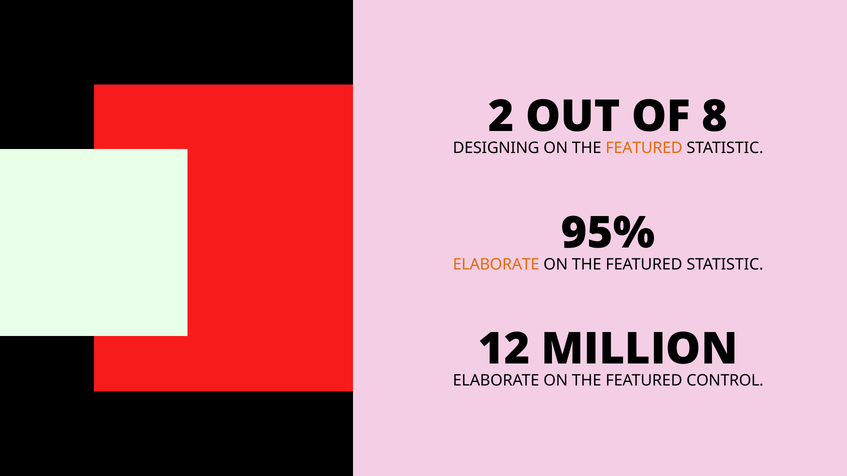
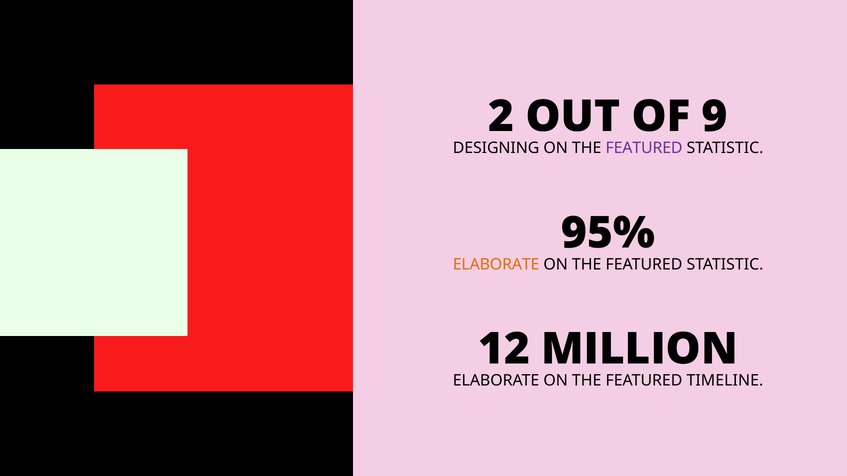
8: 8 -> 9
FEATURED at (644, 148) colour: orange -> purple
CONTROL: CONTROL -> TIMELINE
